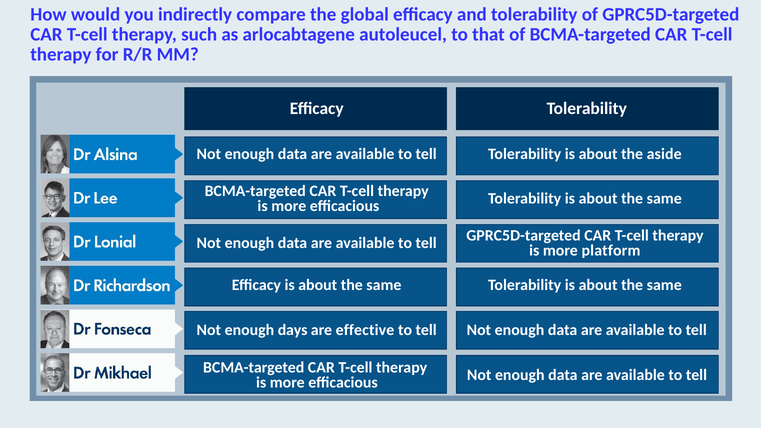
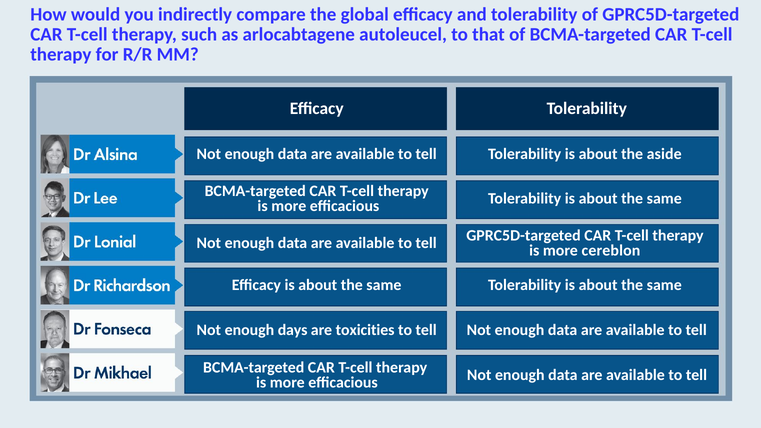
platform: platform -> cereblon
effective: effective -> toxicities
